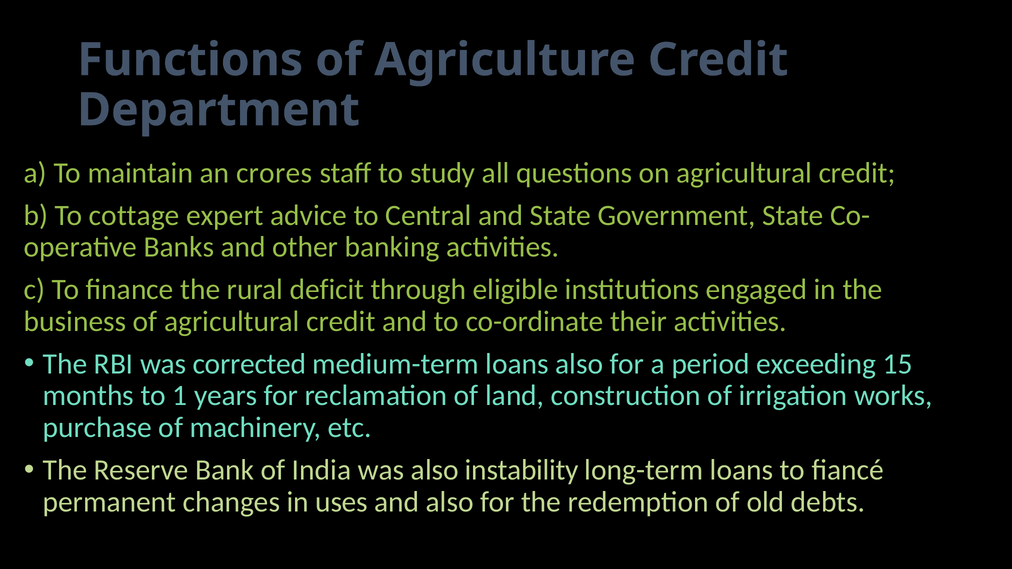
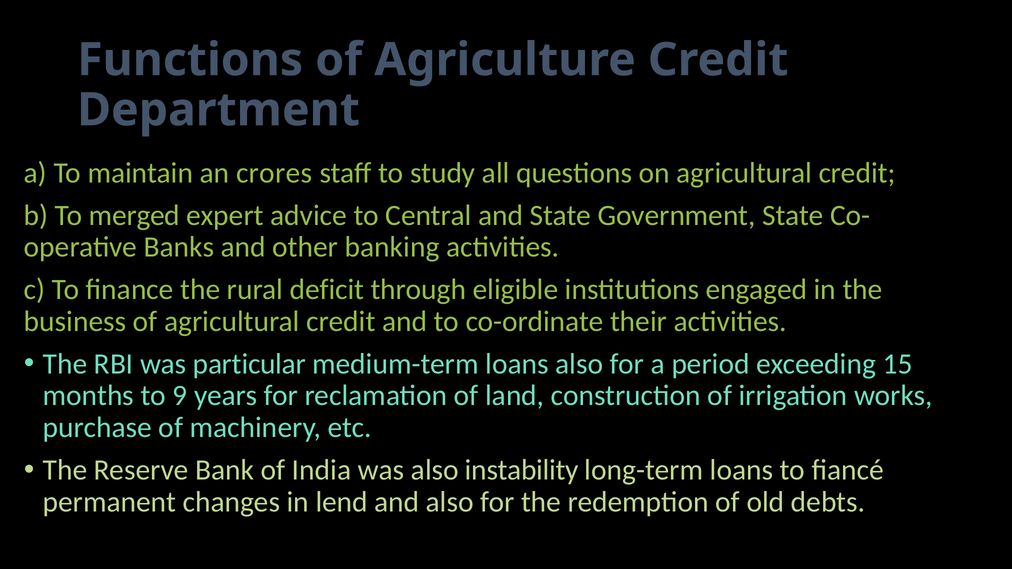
cottage: cottage -> merged
corrected: corrected -> particular
1: 1 -> 9
uses: uses -> lend
